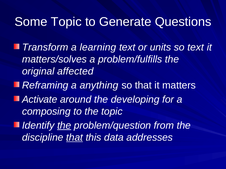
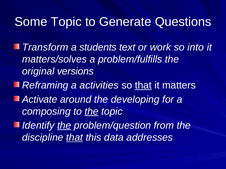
learning: learning -> students
units: units -> work
so text: text -> into
affected: affected -> versions
anything: anything -> activities
that at (143, 86) underline: none -> present
the at (92, 112) underline: none -> present
